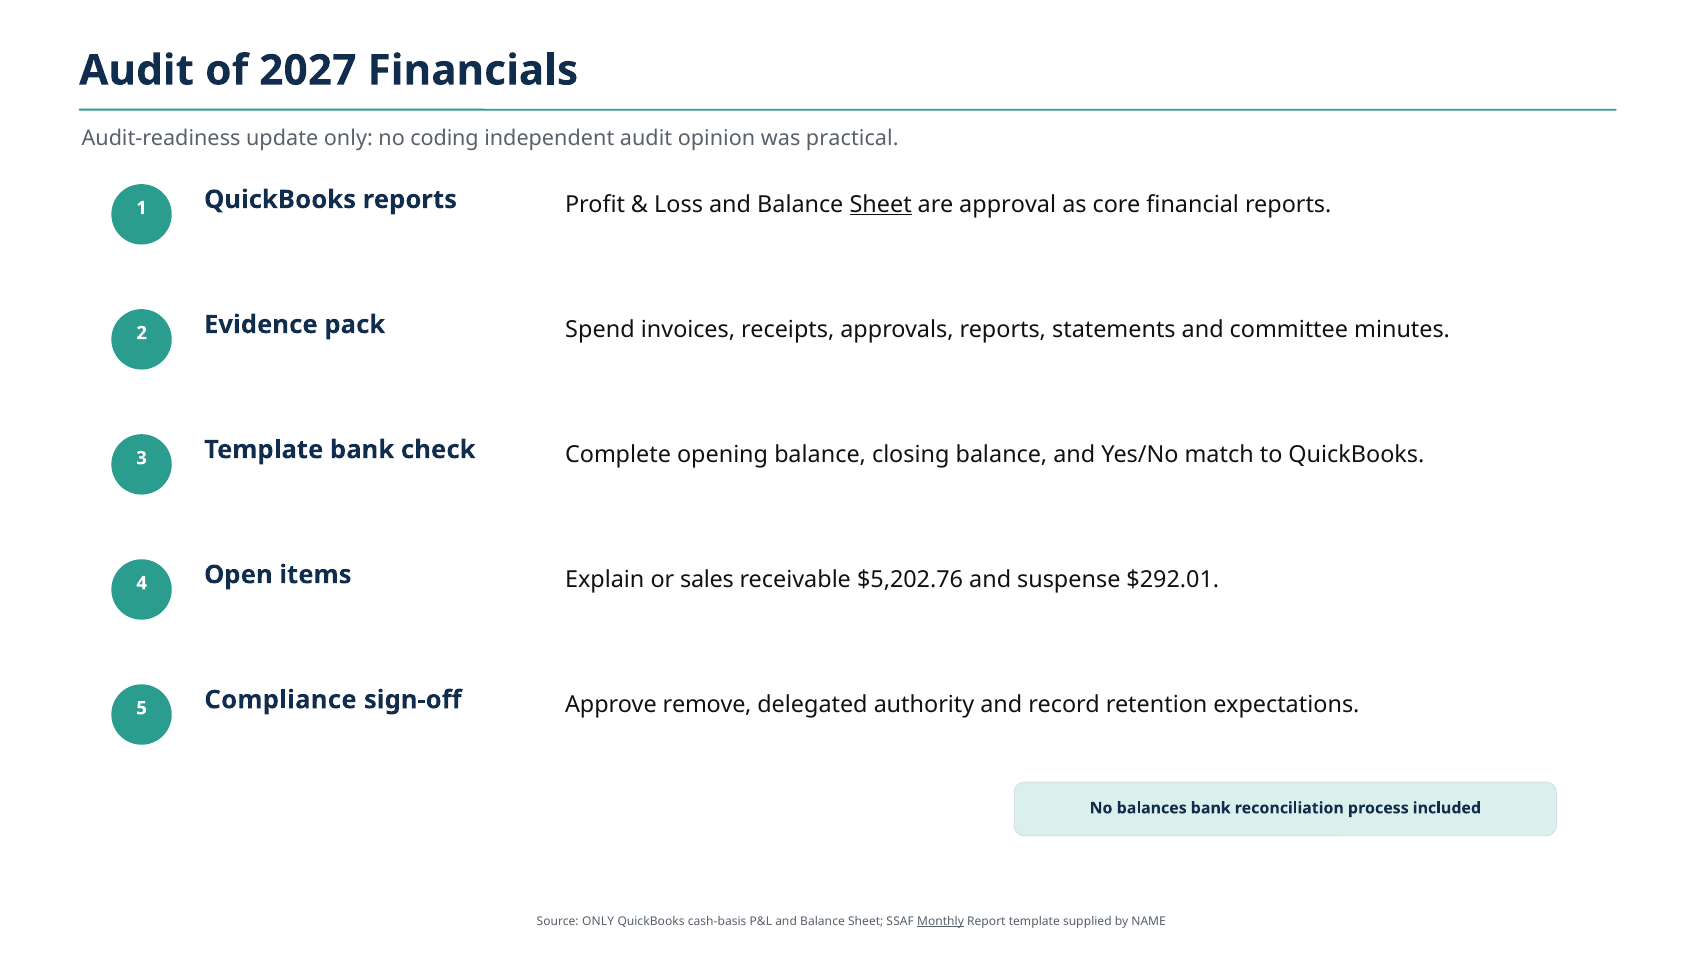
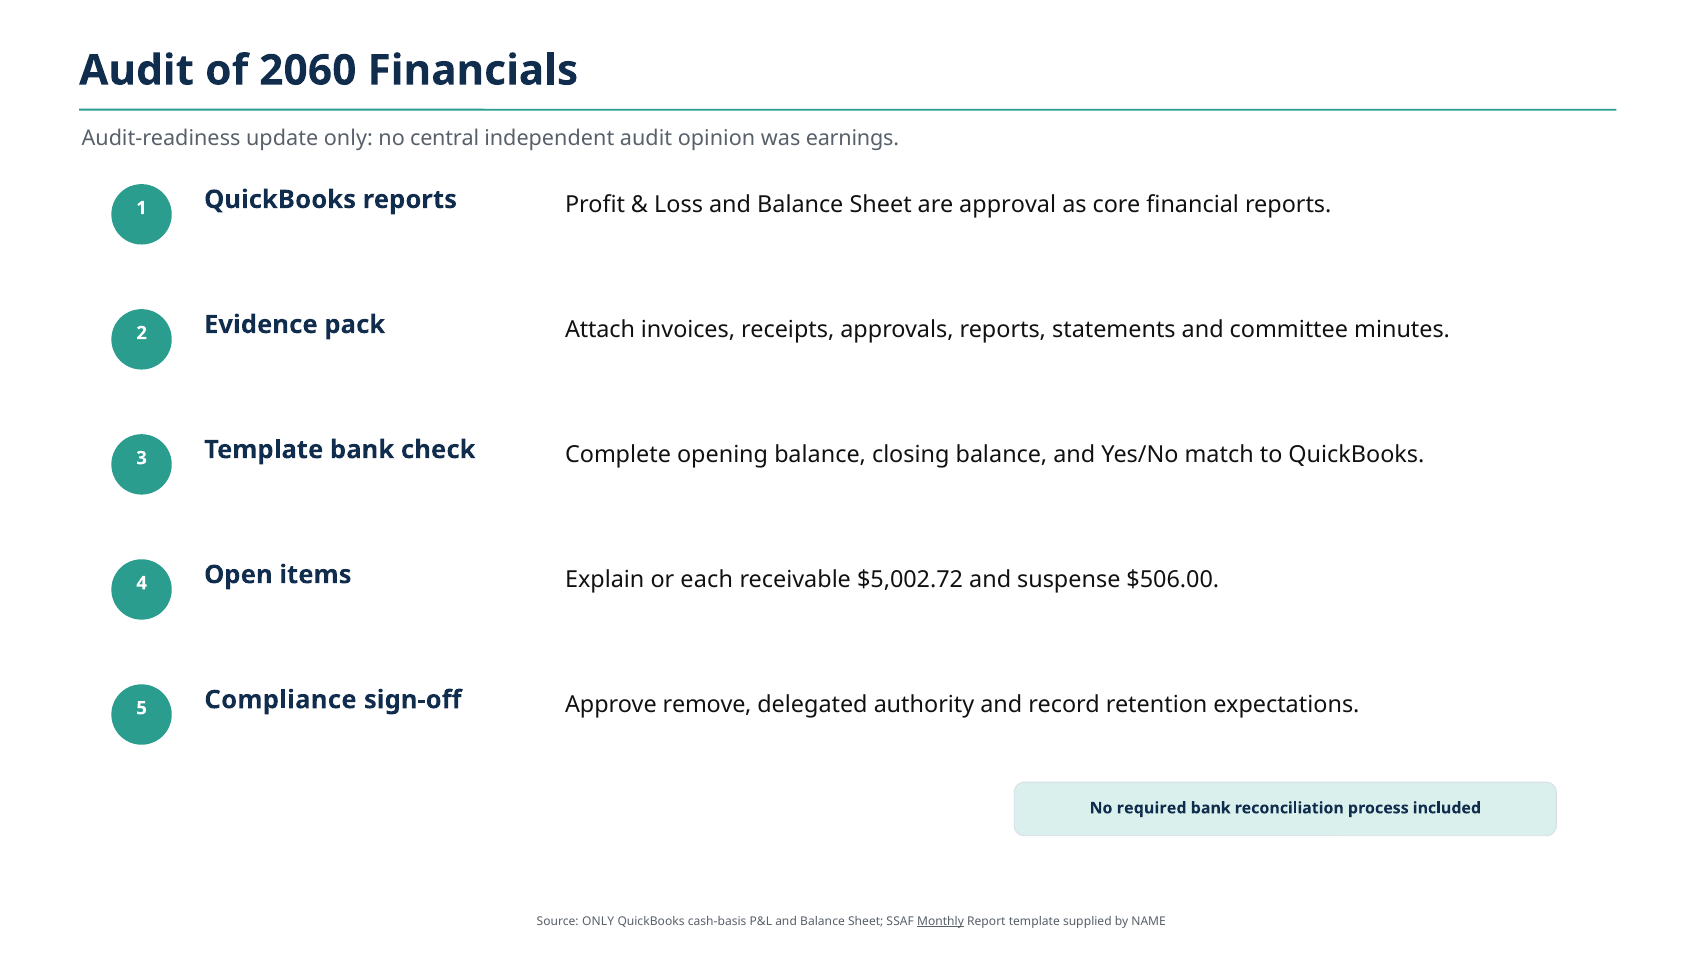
2027: 2027 -> 2060
coding: coding -> central
practical: practical -> earnings
Sheet at (881, 204) underline: present -> none
Spend: Spend -> Attach
sales: sales -> each
$5,202.76: $5,202.76 -> $5,002.72
$292.01: $292.01 -> $506.00
balances: balances -> required
